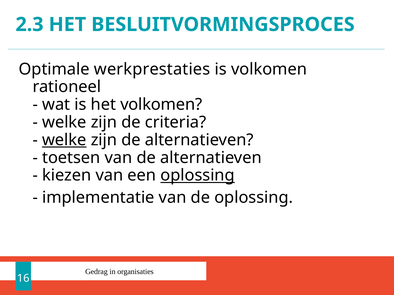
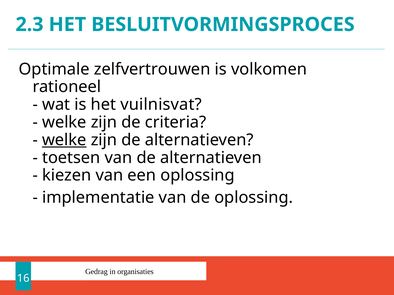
werkprestaties: werkprestaties -> zelfvertrouwen
het volkomen: volkomen -> vuilnisvat
oplossing at (198, 176) underline: present -> none
